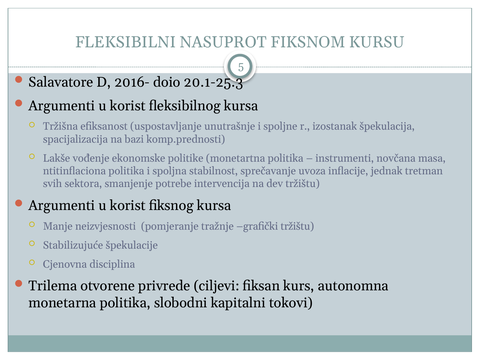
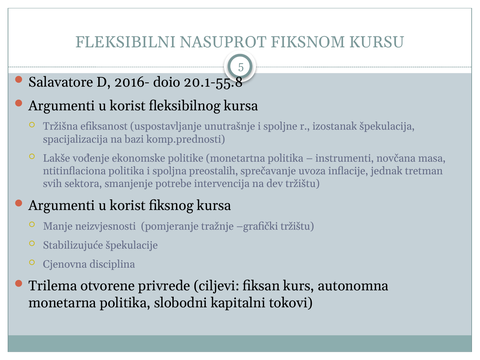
20.1-25.3: 20.1-25.3 -> 20.1-55.8
stabilnost: stabilnost -> preostalih
